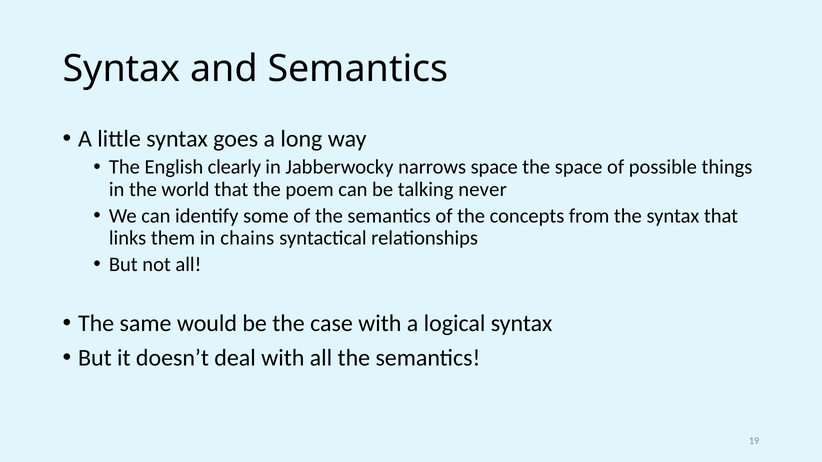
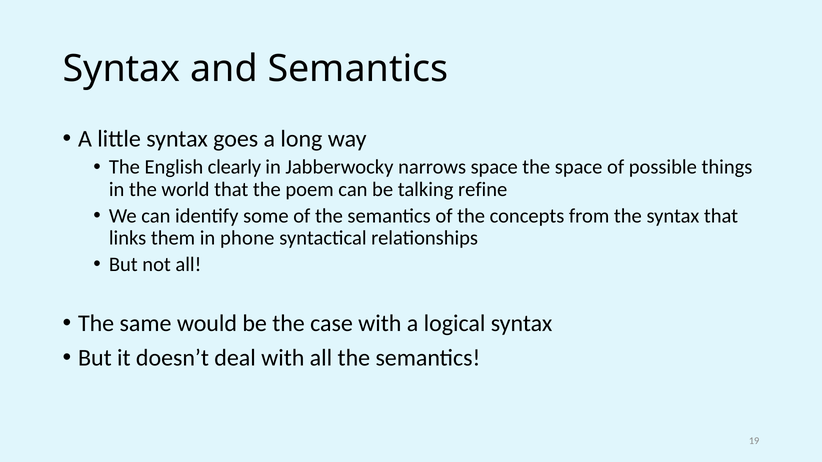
never: never -> refine
chains: chains -> phone
